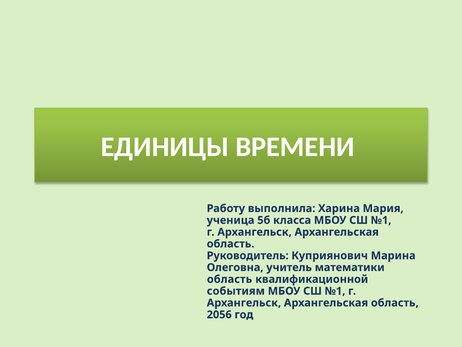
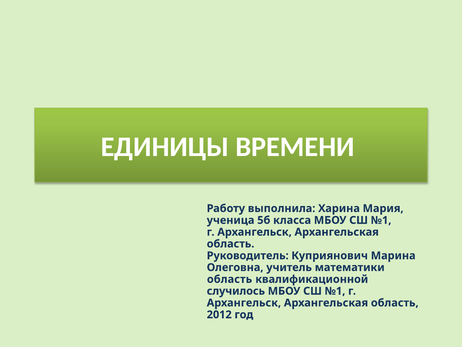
событиям: событиям -> случилось
2056: 2056 -> 2012
